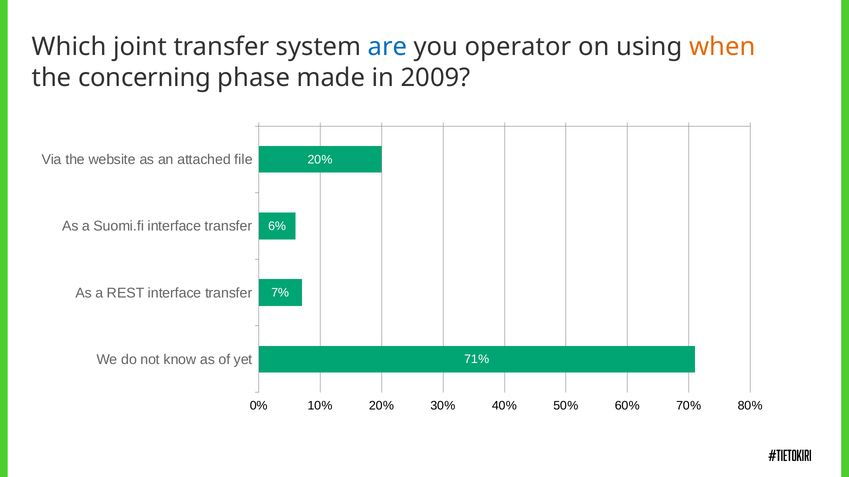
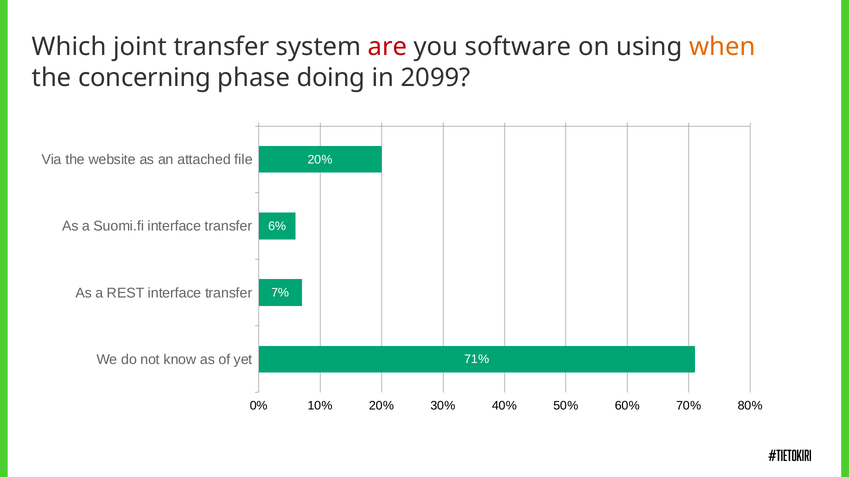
are colour: blue -> red
operator: operator -> software
made: made -> doing
2009: 2009 -> 2099
